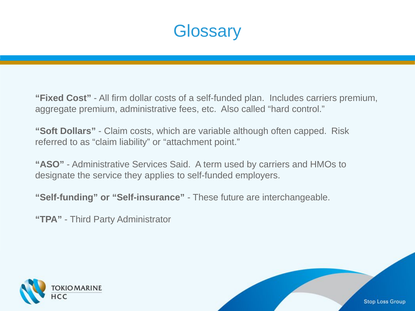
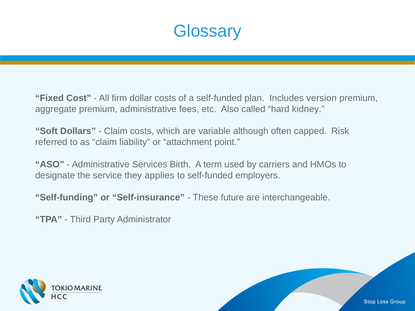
Includes carriers: carriers -> version
control: control -> kidney
Said: Said -> Birth
